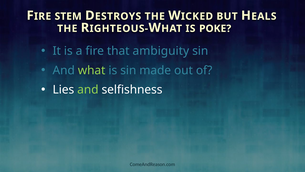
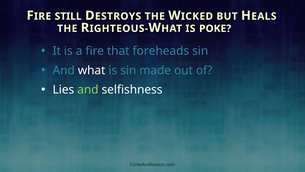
STEM: STEM -> STILL
ambiguity: ambiguity -> foreheads
what colour: light green -> white
